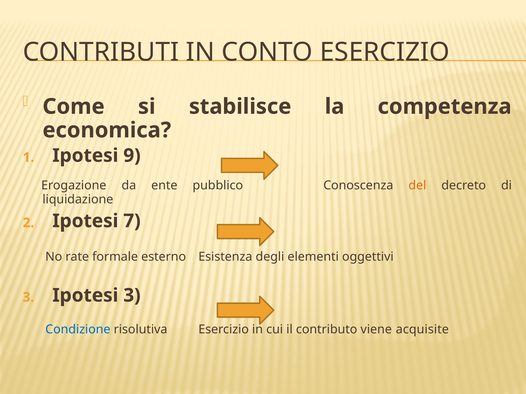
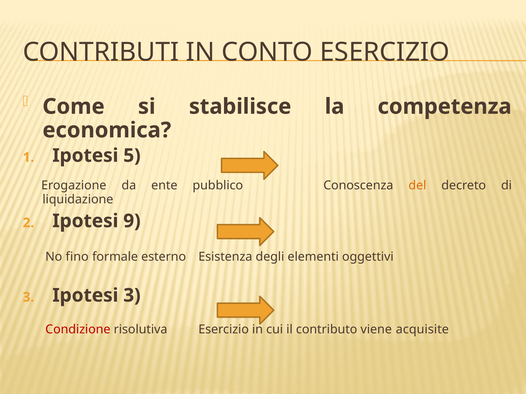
9: 9 -> 5
7: 7 -> 9
rate: rate -> fino
Condizione colour: blue -> red
